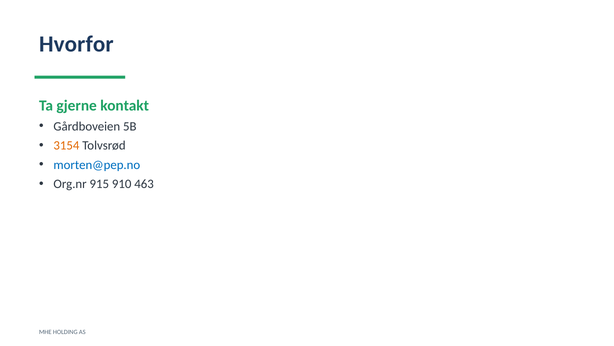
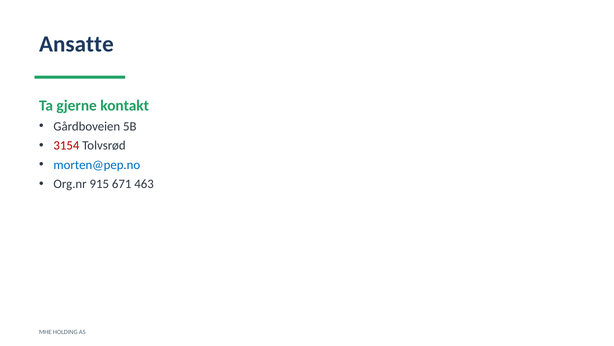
Hvorfor: Hvorfor -> Ansatte
3154 colour: orange -> red
910: 910 -> 671
